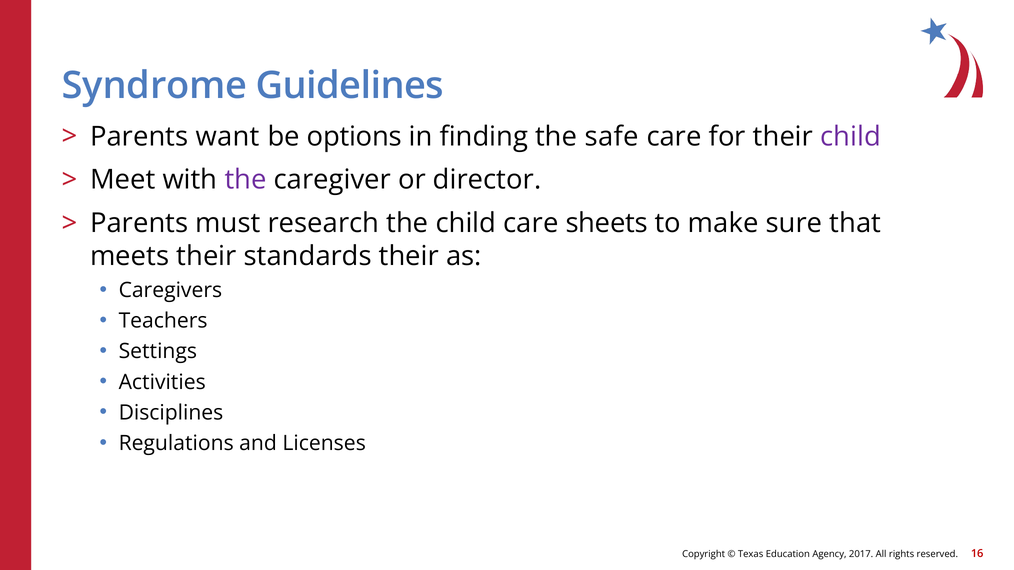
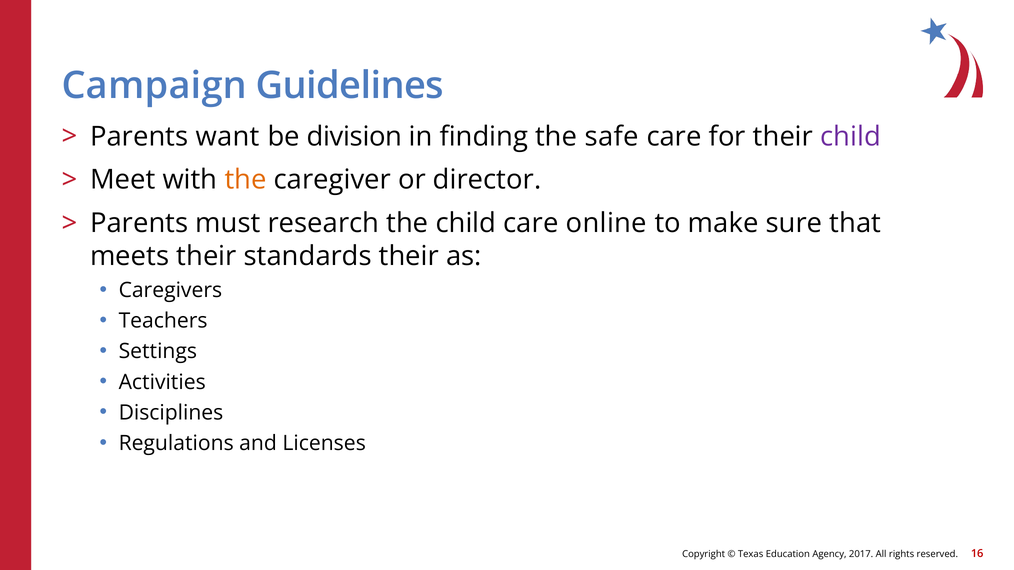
Syndrome: Syndrome -> Campaign
options: options -> division
the at (246, 180) colour: purple -> orange
sheets: sheets -> online
